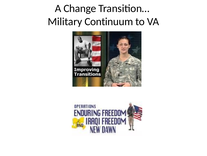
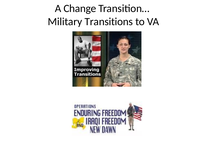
Continuum: Continuum -> Transitions
